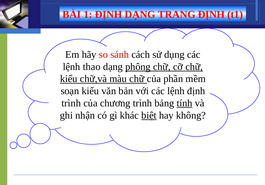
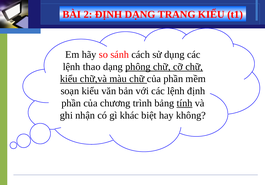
1: 1 -> 2
TRANG ĐỊNH: ĐỊNH -> KIỂU
trình at (71, 103): trình -> phần
biệt underline: present -> none
